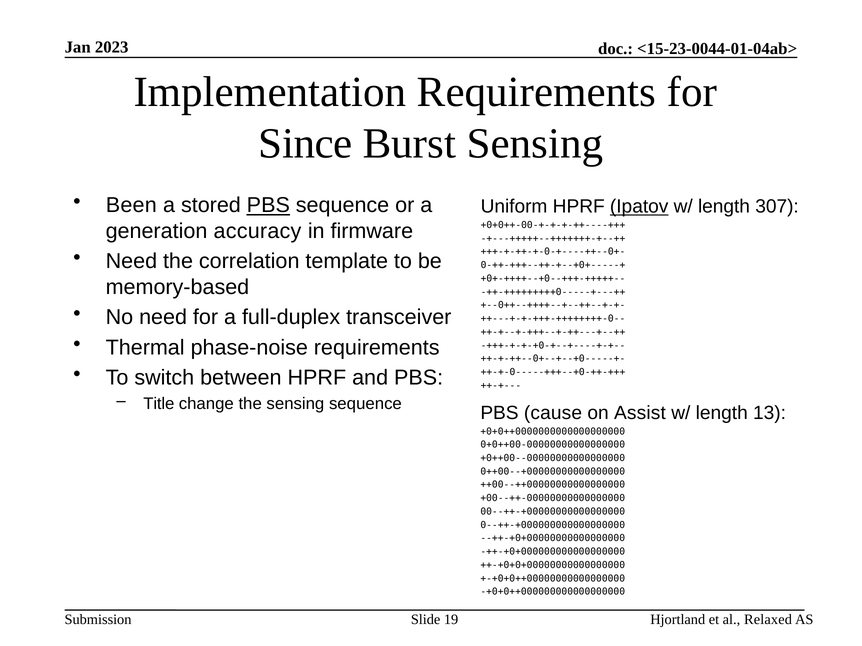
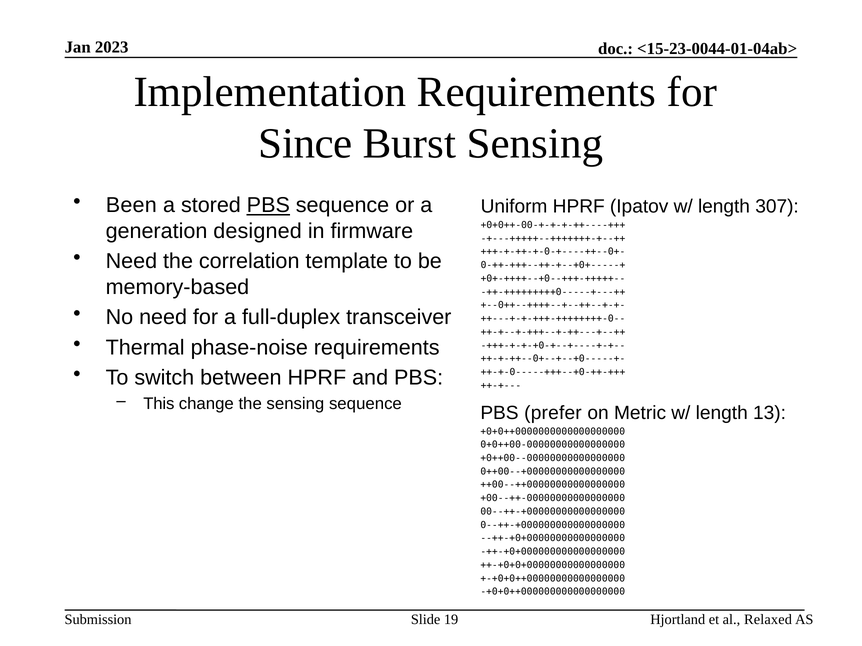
Ipatov underline: present -> none
accuracy: accuracy -> designed
Title: Title -> This
cause: cause -> prefer
Assist: Assist -> Metric
